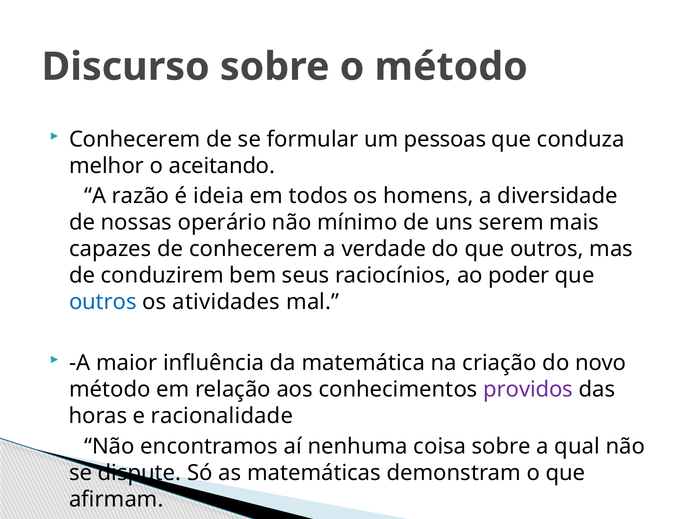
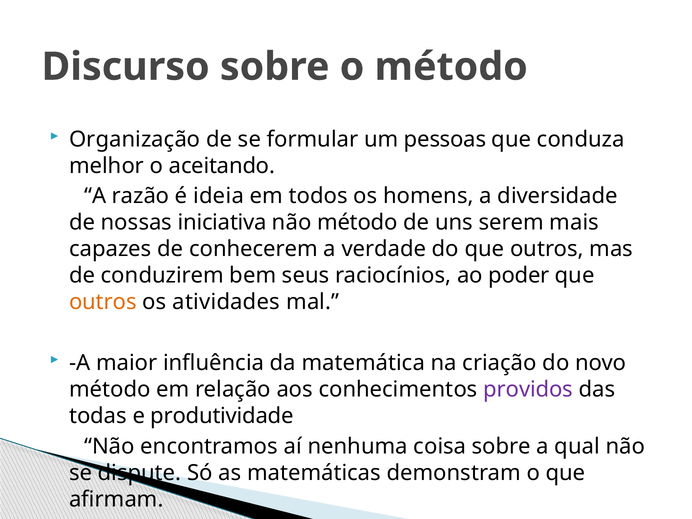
Conhecerem at (135, 139): Conhecerem -> Organização
operário: operário -> iniciativa
não mínimo: mínimo -> método
outros at (103, 302) colour: blue -> orange
horas: horas -> todas
racionalidade: racionalidade -> produtividade
